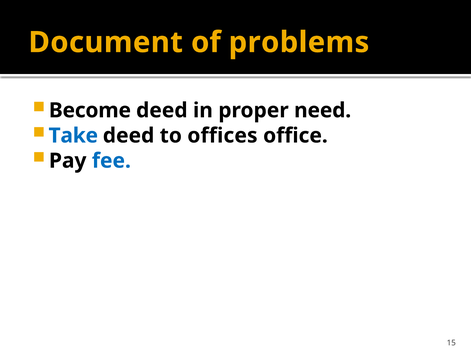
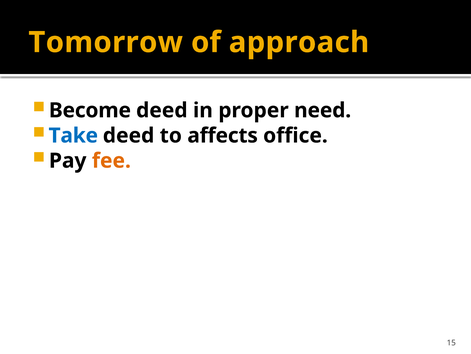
Document: Document -> Tomorrow
problems: problems -> approach
offices: offices -> affects
fee colour: blue -> orange
